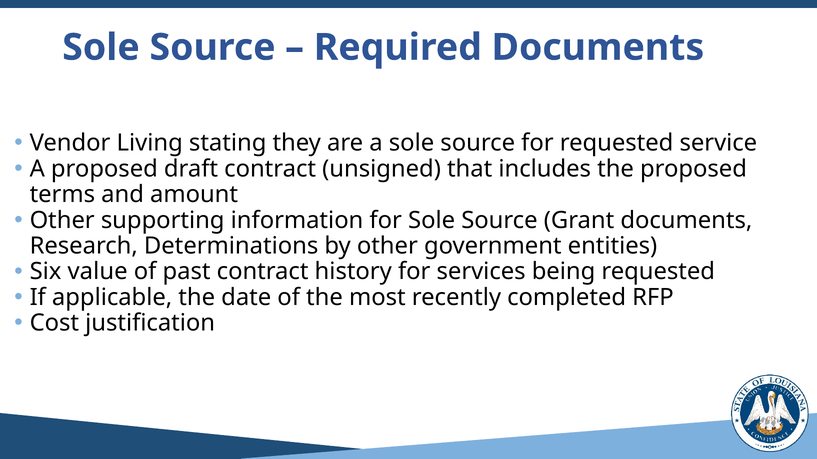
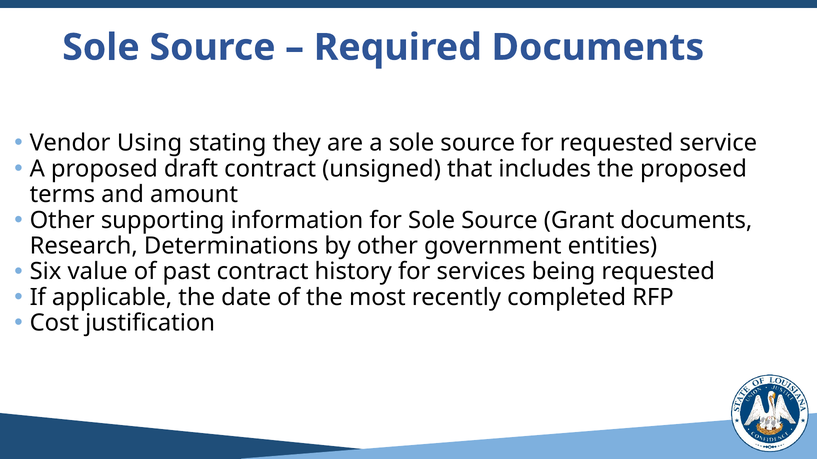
Living: Living -> Using
